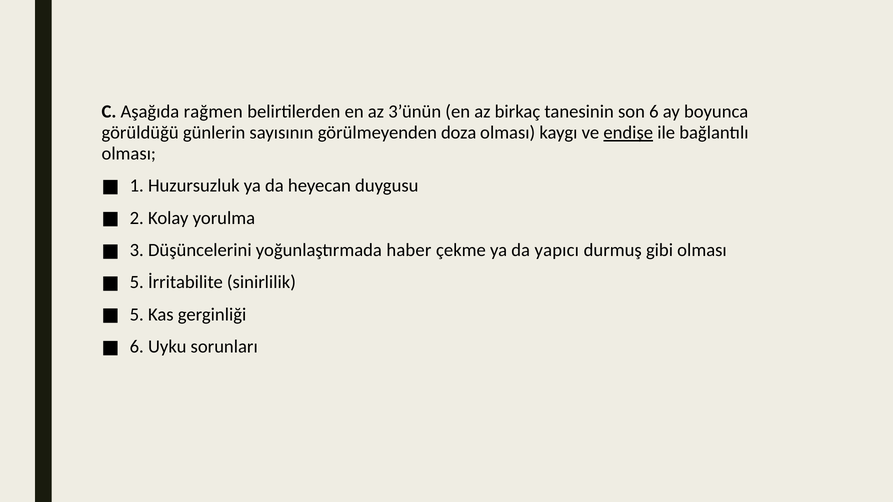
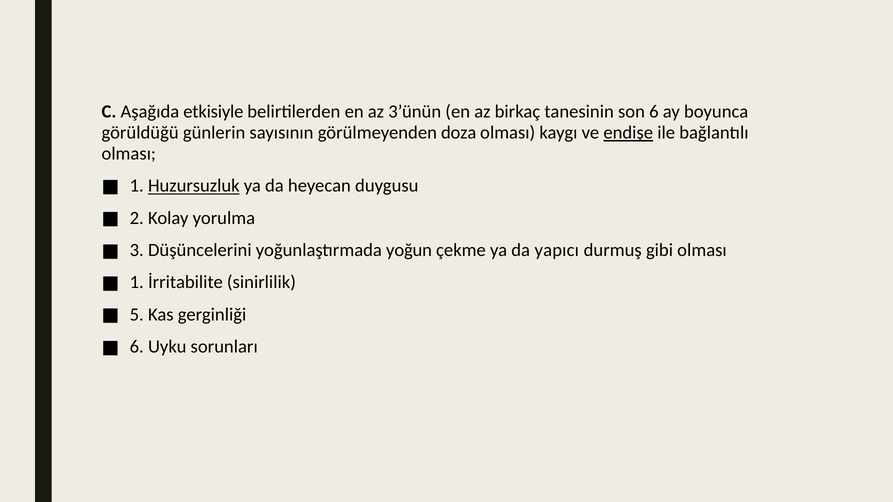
rağmen: rağmen -> etkisiyle
Huzursuzluk underline: none -> present
haber: haber -> yoğun
5 at (137, 282): 5 -> 1
